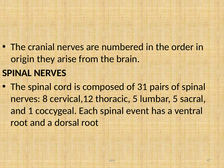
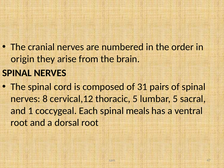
event: event -> meals
